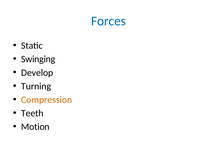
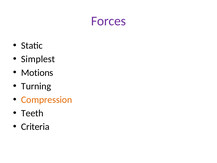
Forces colour: blue -> purple
Swinging: Swinging -> Simplest
Develop: Develop -> Motions
Motion: Motion -> Criteria
